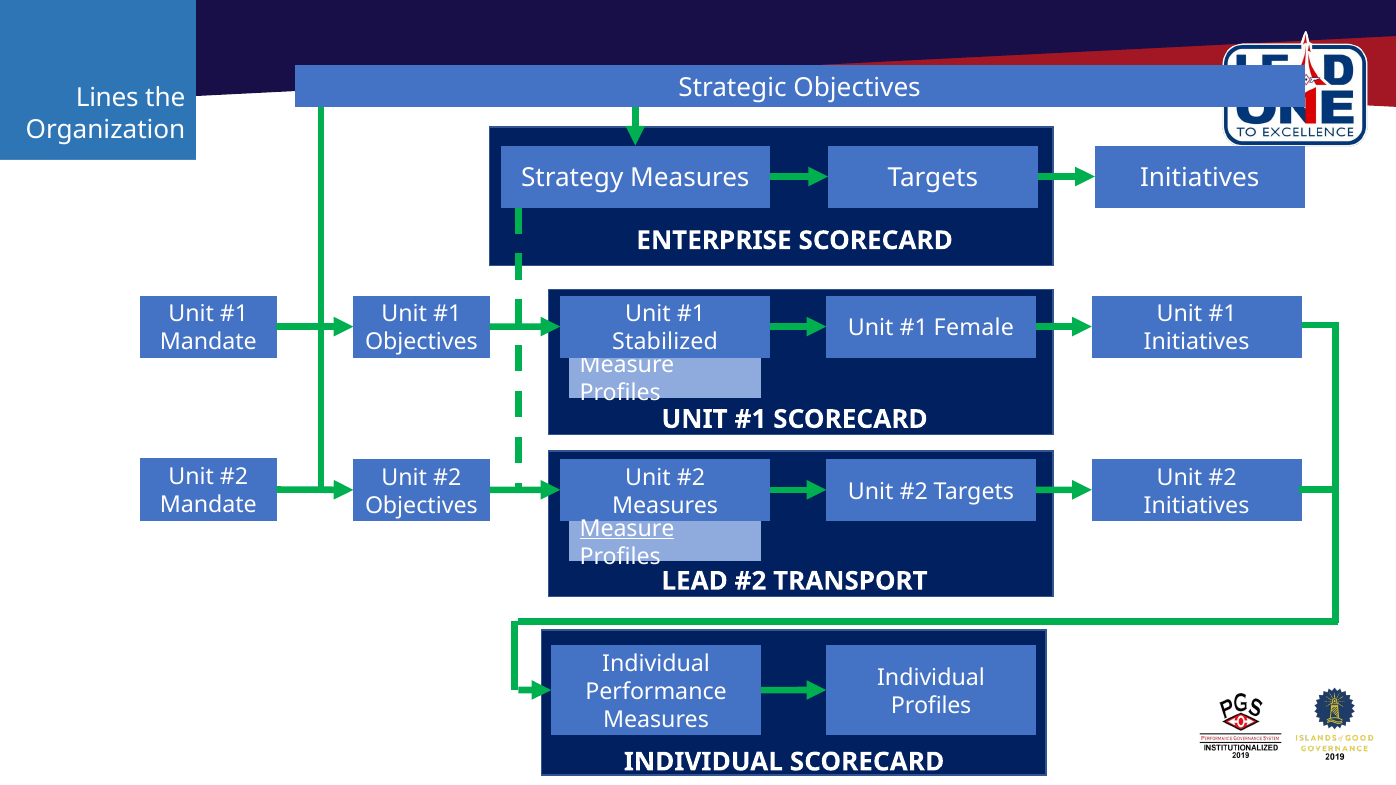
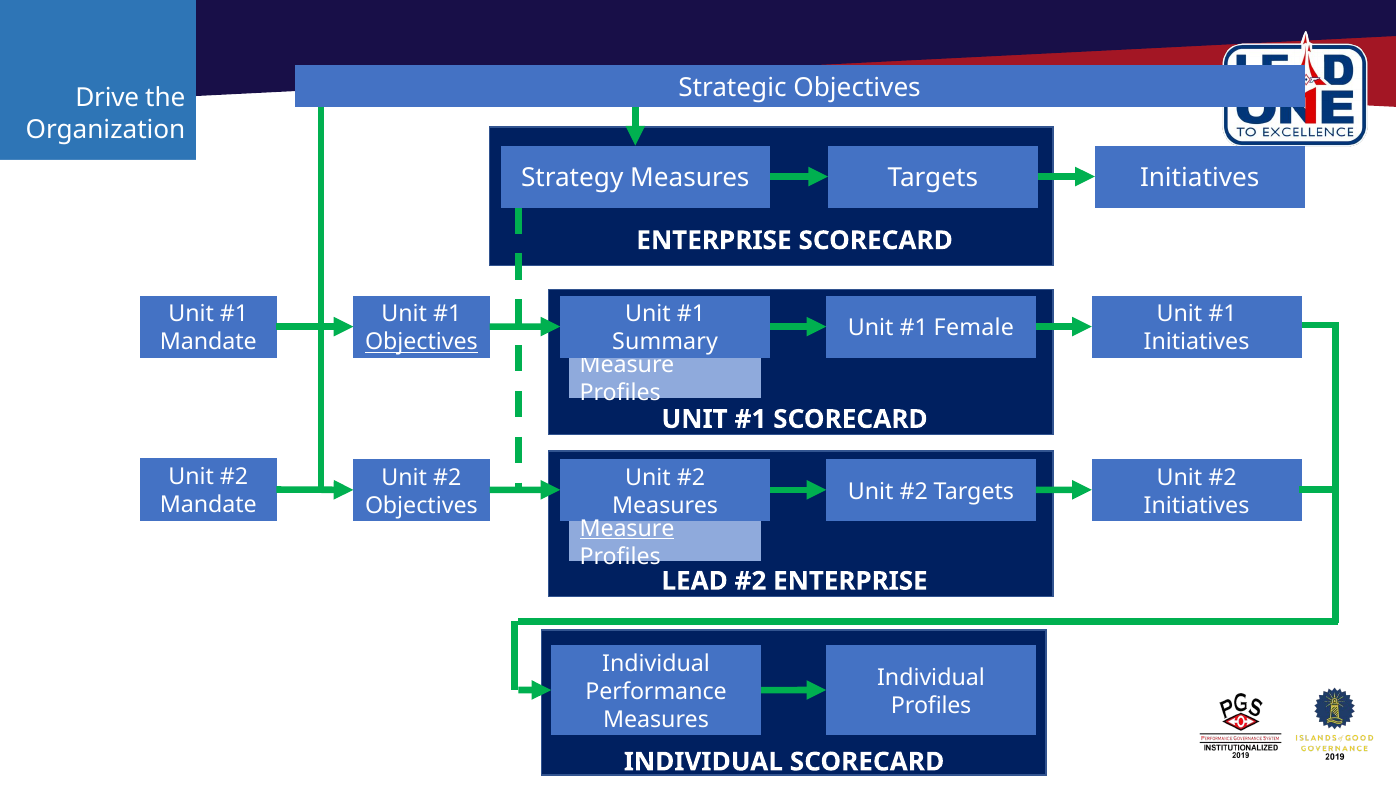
Lines: Lines -> Drive
Objectives at (421, 342) underline: none -> present
Stabilized: Stabilized -> Summary
TRANSPORT at (850, 581): TRANSPORT -> ENTERPRISE
